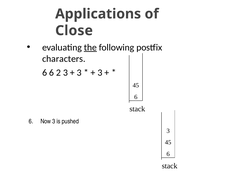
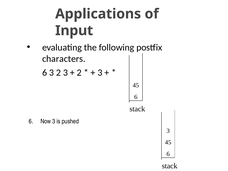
Close: Close -> Input
the underline: present -> none
6 6: 6 -> 3
3 at (79, 73): 3 -> 2
